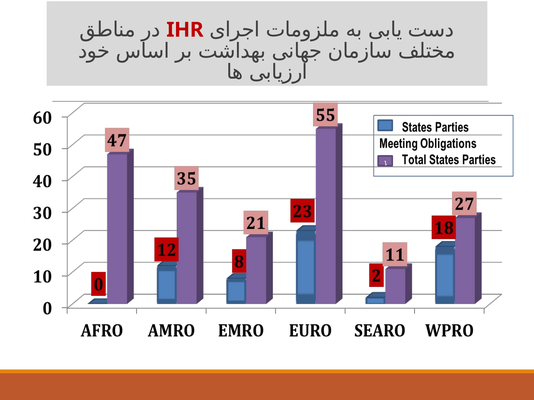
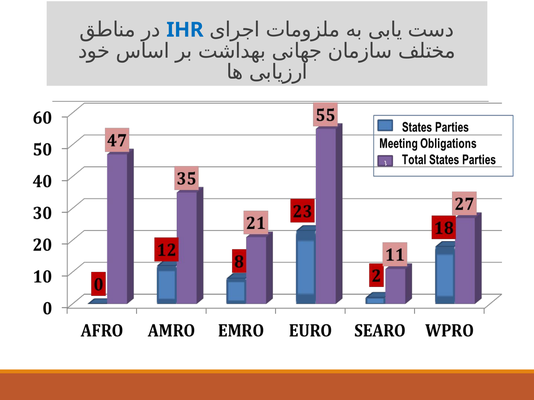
IHR colour: red -> blue
